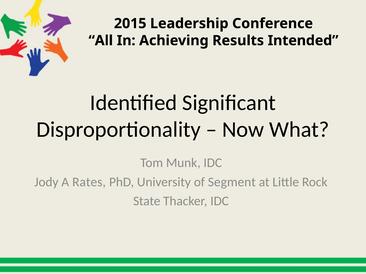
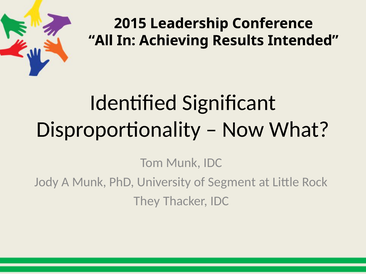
A Rates: Rates -> Munk
State: State -> They
